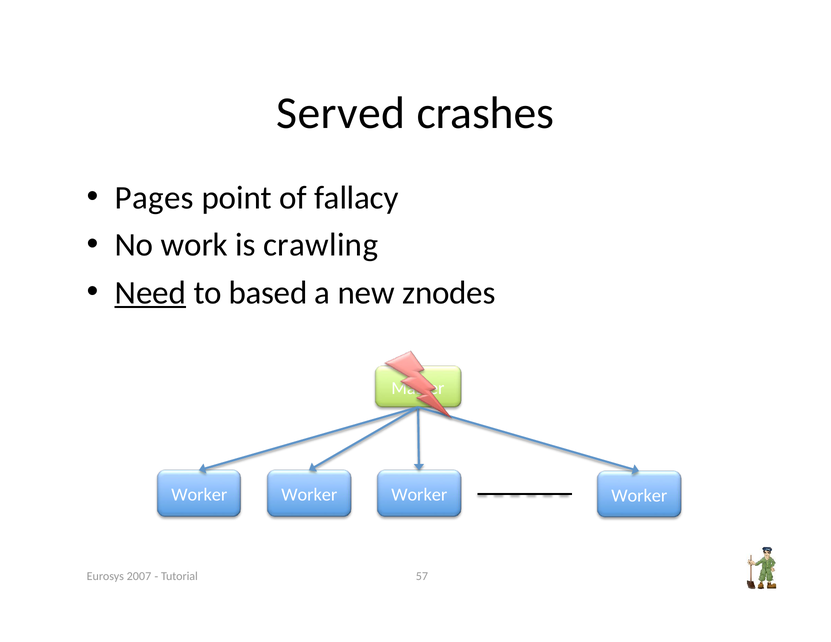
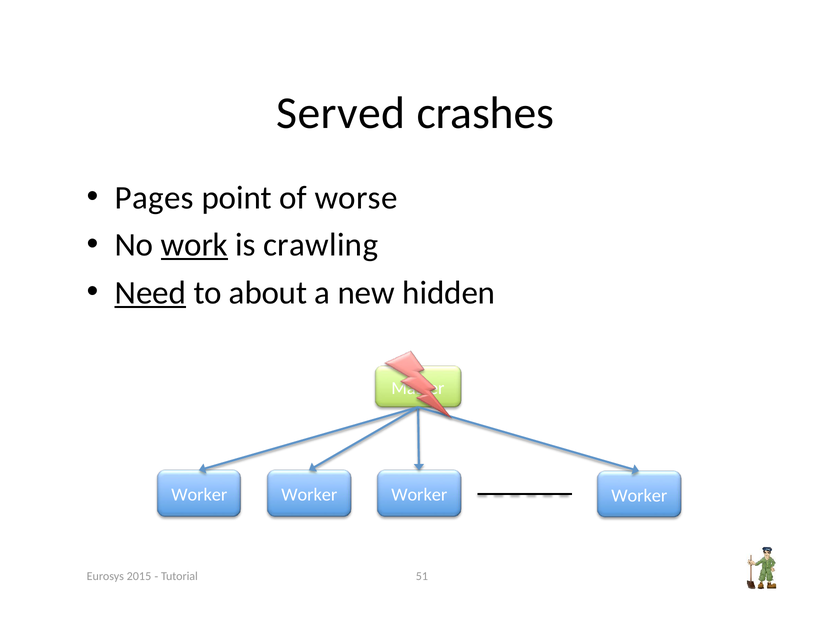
fallacy: fallacy -> worse
work underline: none -> present
based: based -> about
znodes: znodes -> hidden
2007: 2007 -> 2015
57: 57 -> 51
